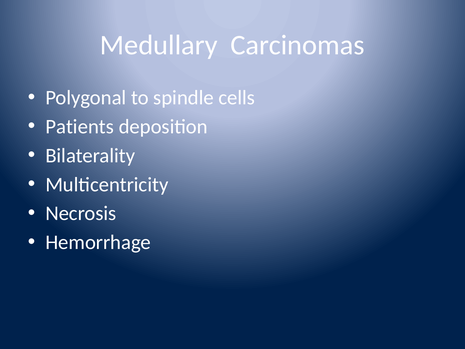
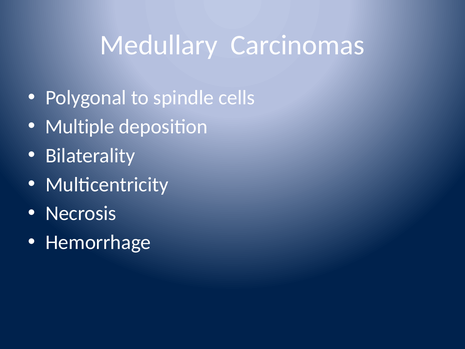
Patients: Patients -> Multiple
